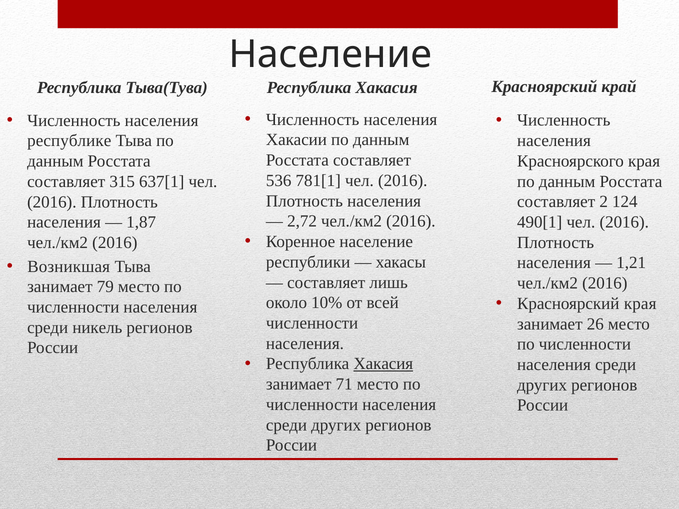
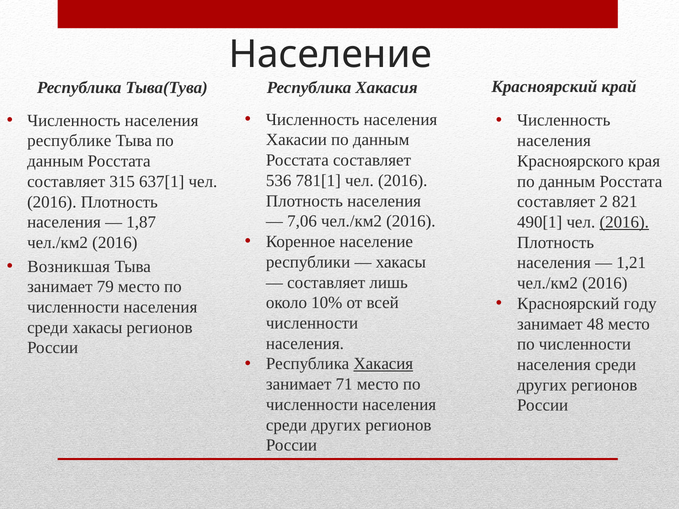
124: 124 -> 821
2,72: 2,72 -> 7,06
2016 at (624, 222) underline: none -> present
Красноярский края: края -> году
26: 26 -> 48
среди никель: никель -> хакасы
